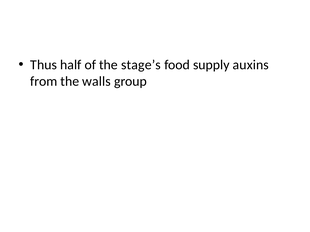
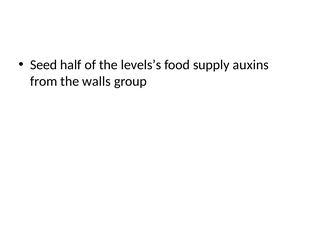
Thus: Thus -> Seed
stage’s: stage’s -> levels’s
